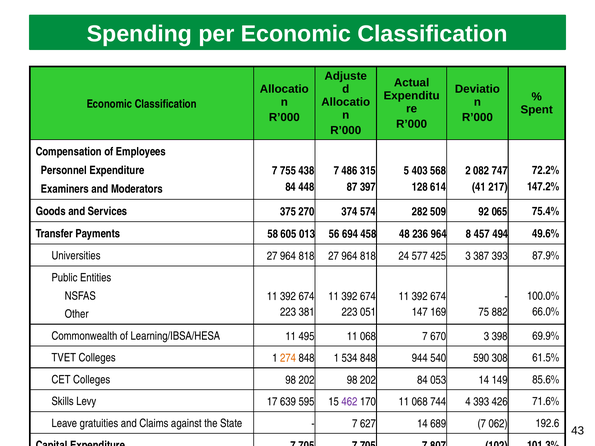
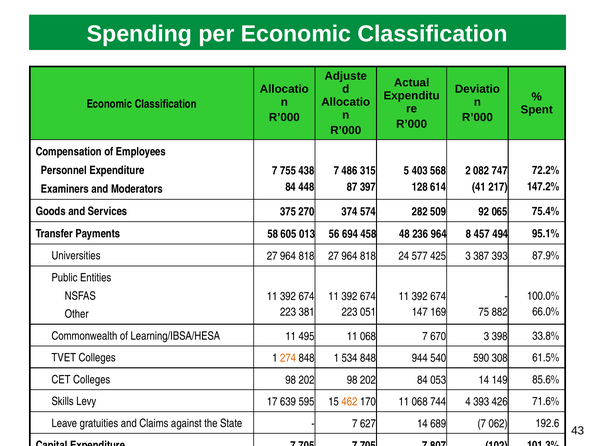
49.6%: 49.6% -> 95.1%
69.9%: 69.9% -> 33.8%
462 at (349, 402) colour: purple -> orange
